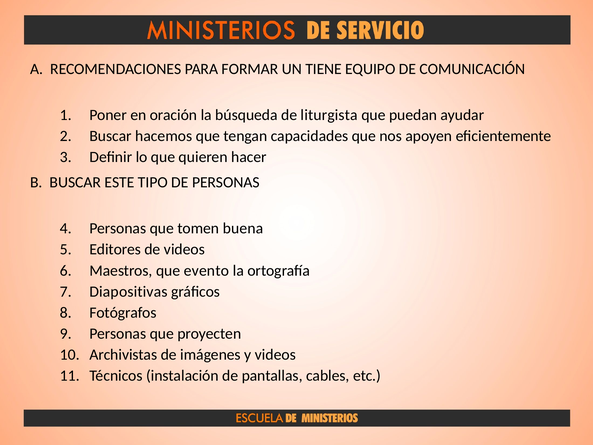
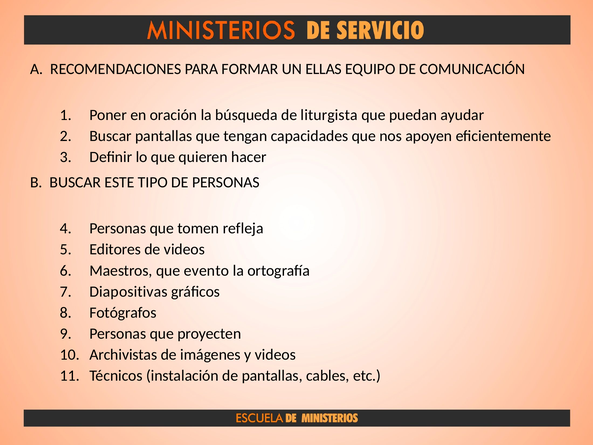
TIENE: TIENE -> ELLAS
Buscar hacemos: hacemos -> pantallas
buena: buena -> refleja
